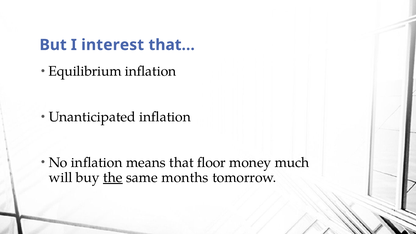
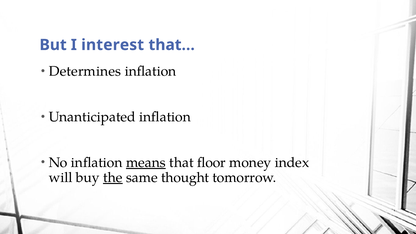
Equilibrium: Equilibrium -> Determines
means underline: none -> present
much: much -> index
months: months -> thought
